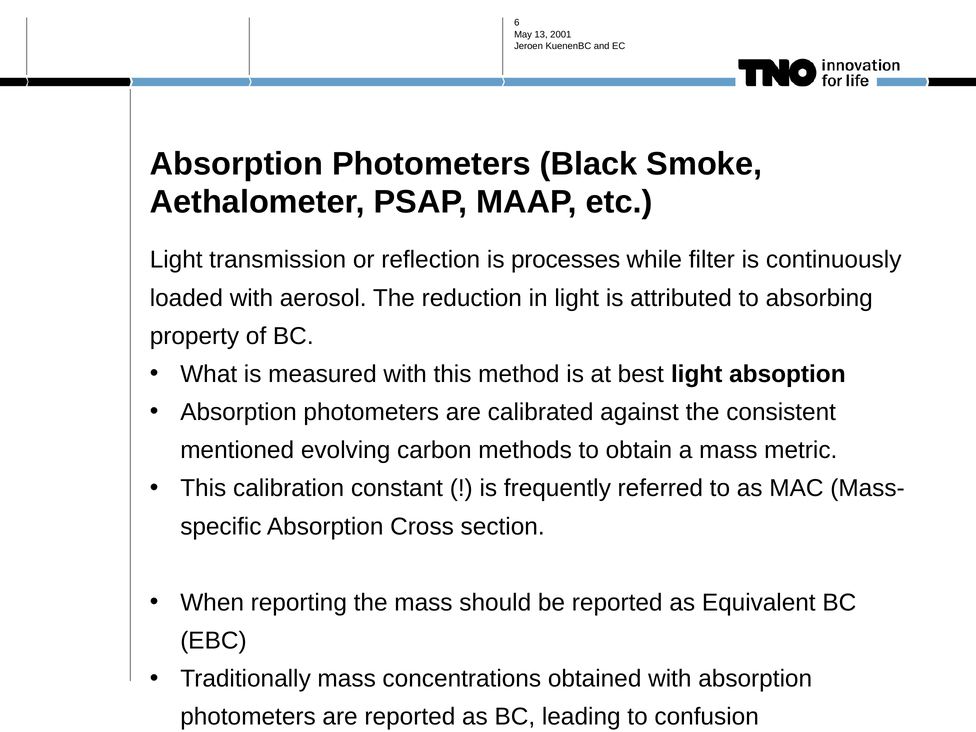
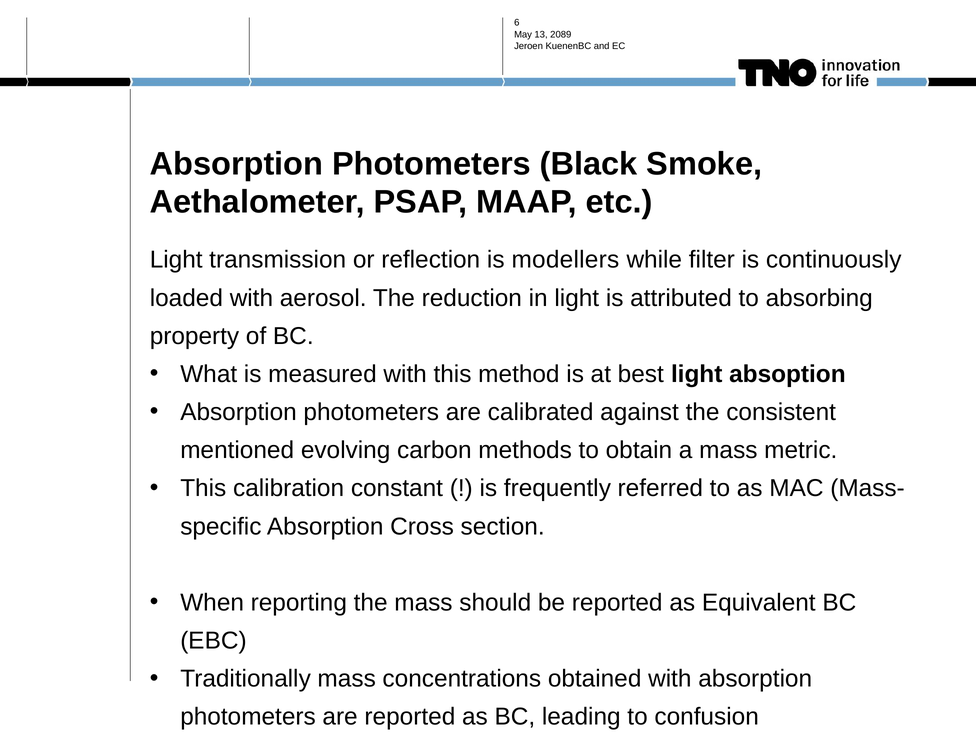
2001: 2001 -> 2089
processes: processes -> modellers
